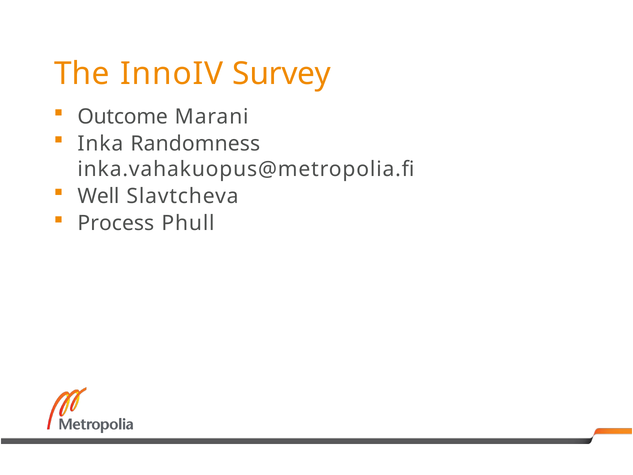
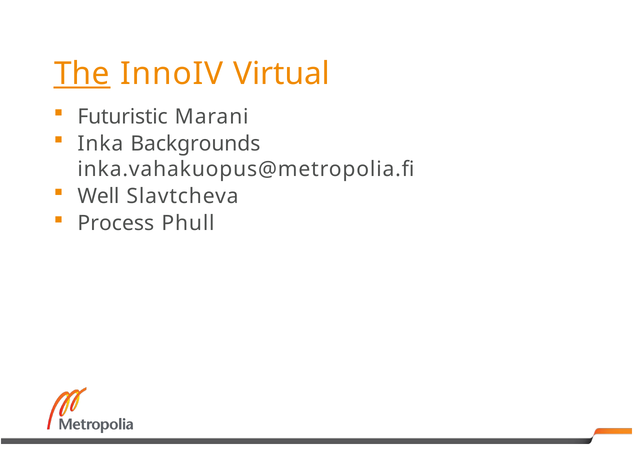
The underline: none -> present
Survey: Survey -> Virtual
Outcome: Outcome -> Futuristic
Randomness: Randomness -> Backgrounds
